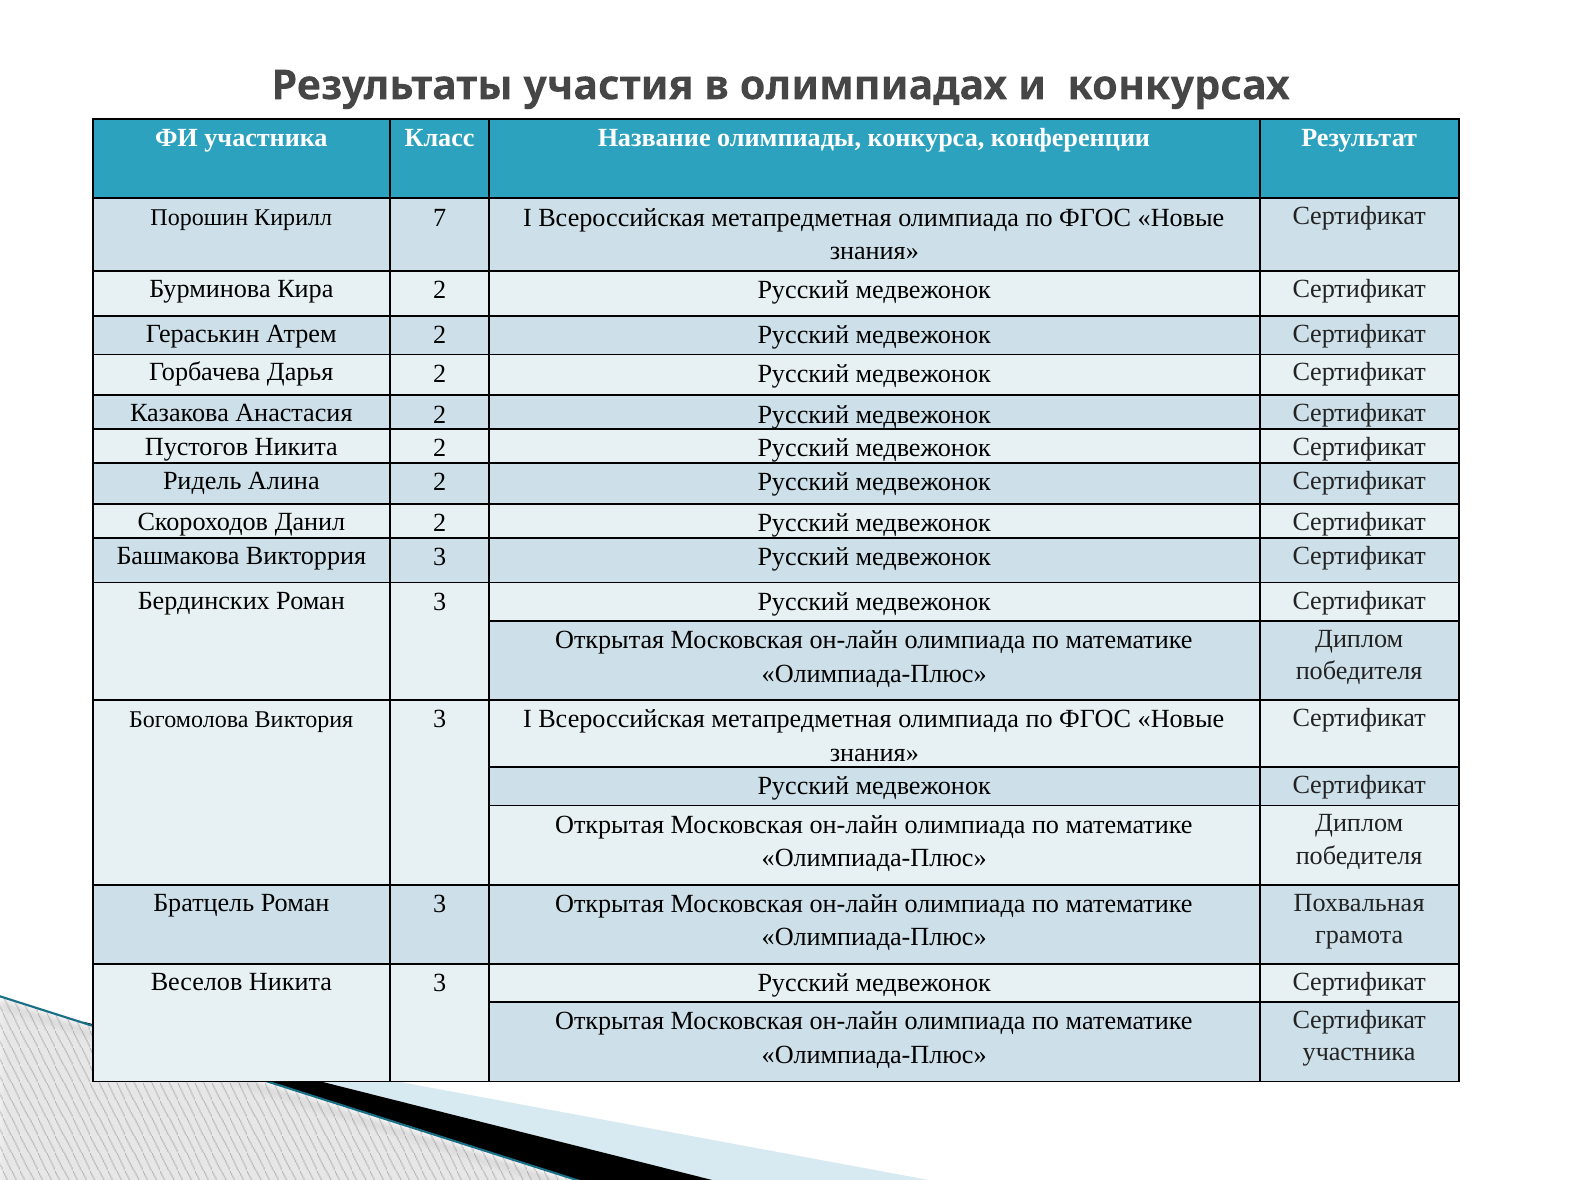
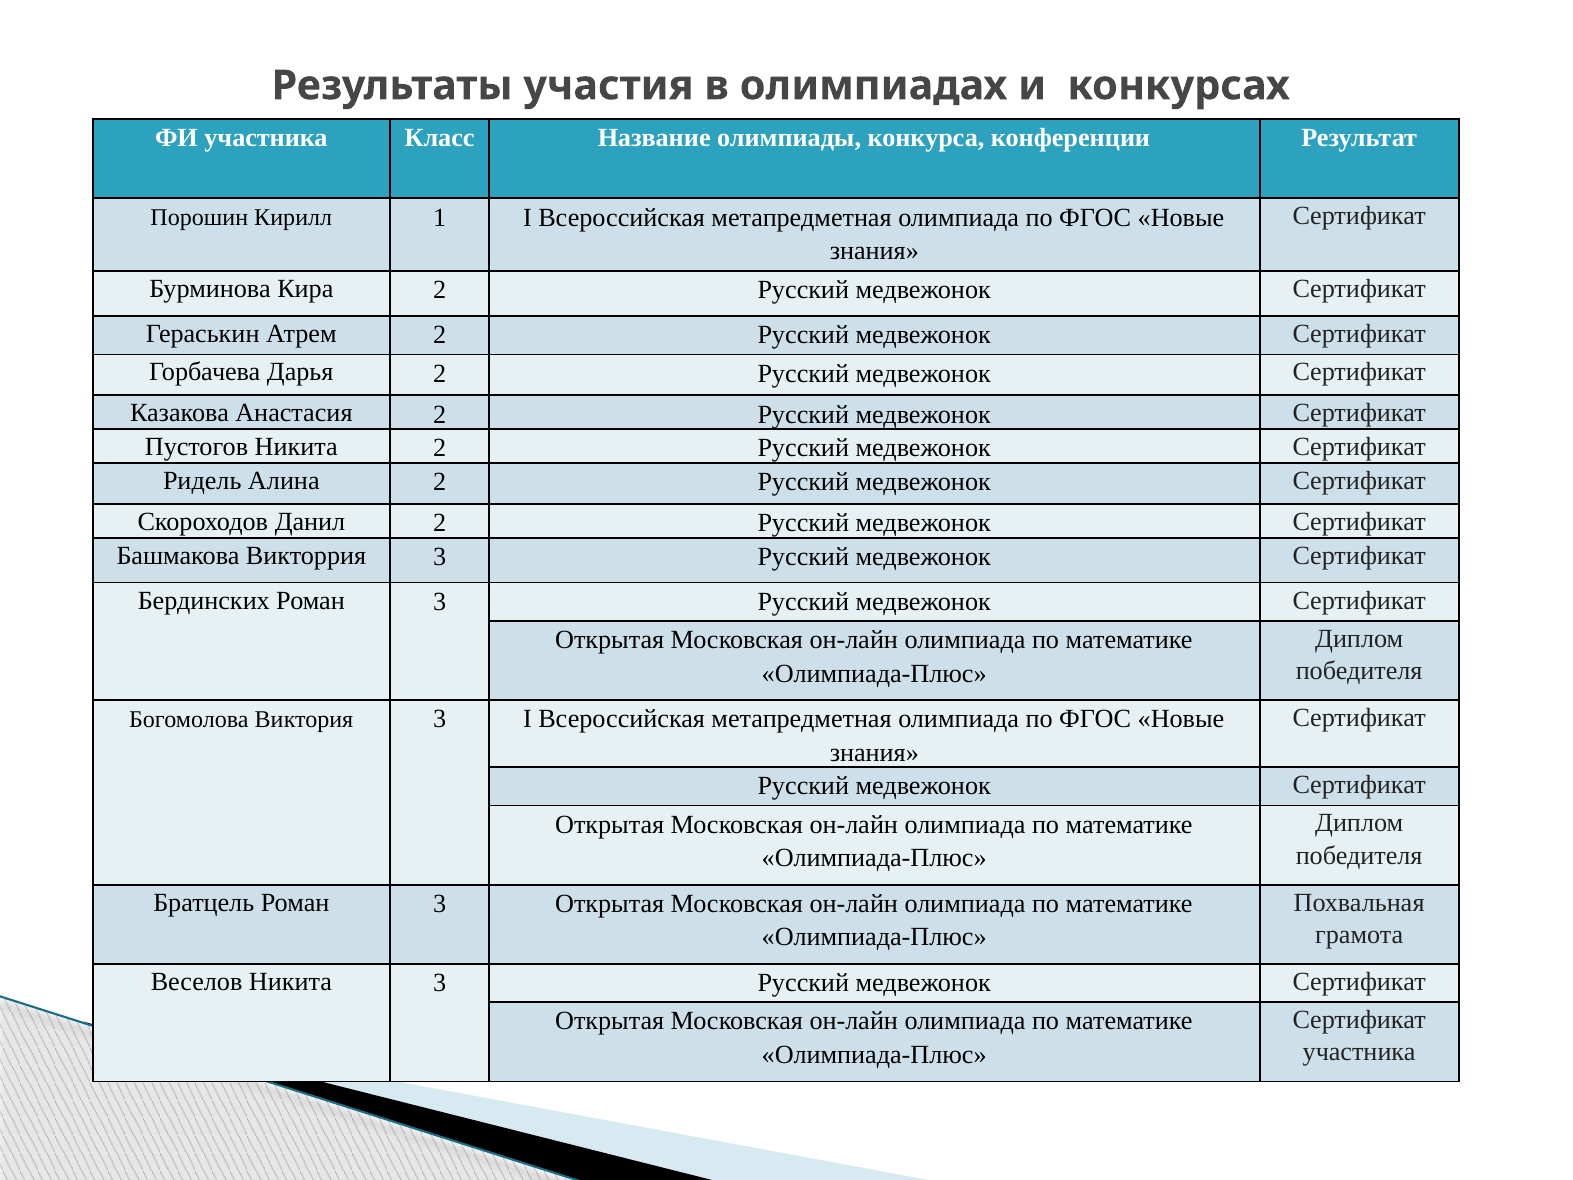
7: 7 -> 1
